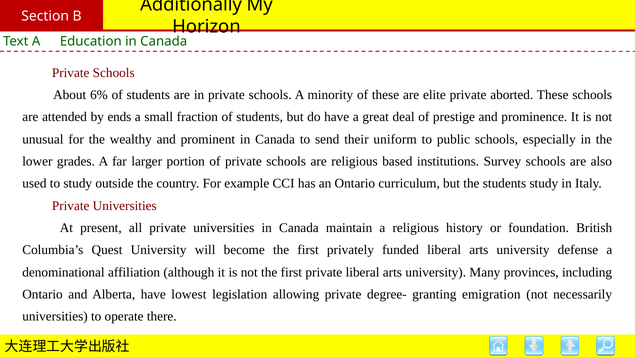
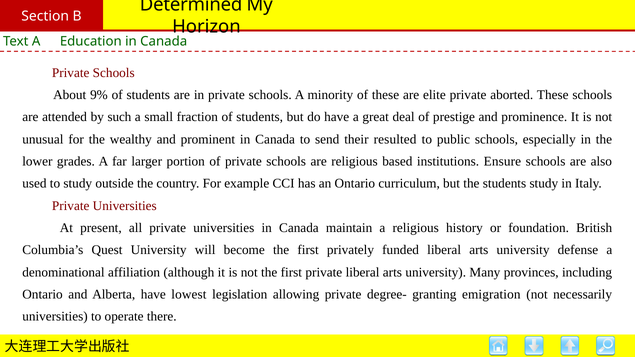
Additionally: Additionally -> Determined
6%: 6% -> 9%
ends: ends -> such
uniform: uniform -> resulted
Survey: Survey -> Ensure
